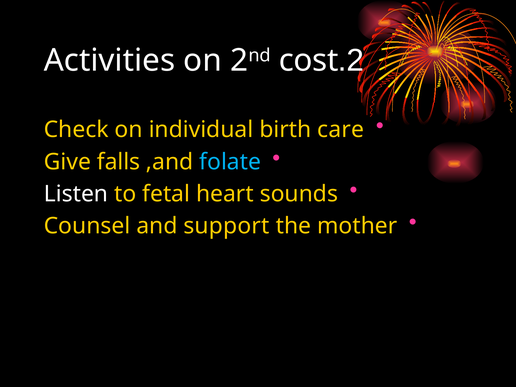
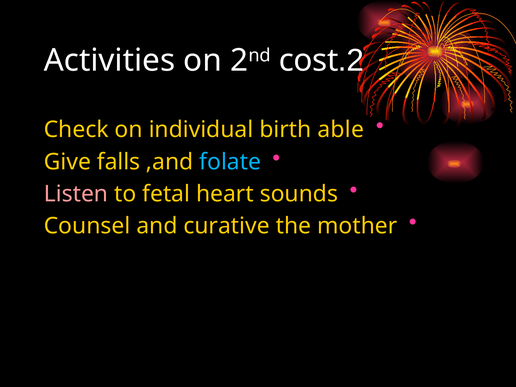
care: care -> able
Listen colour: white -> pink
support: support -> curative
